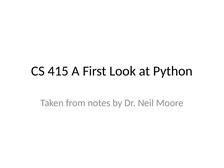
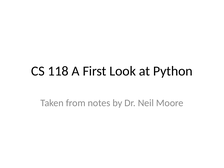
415: 415 -> 118
